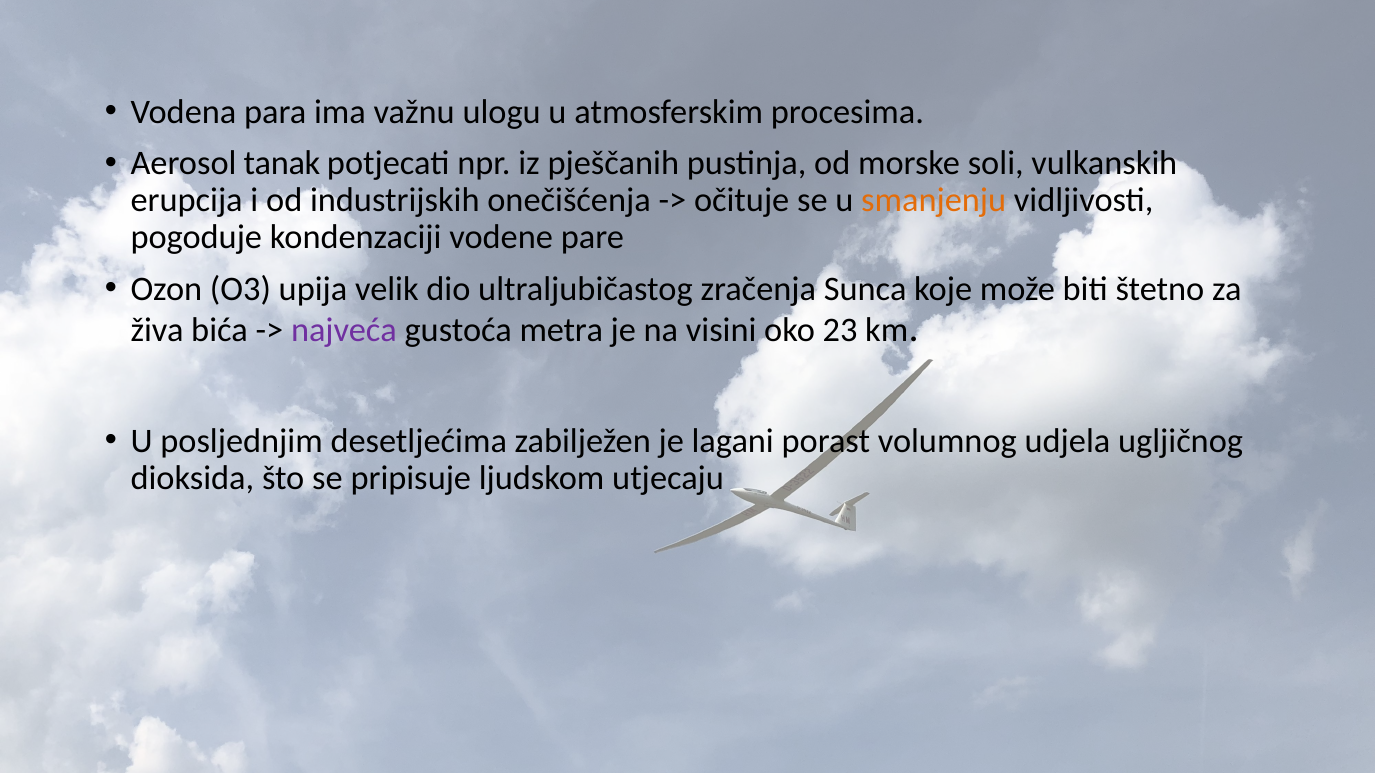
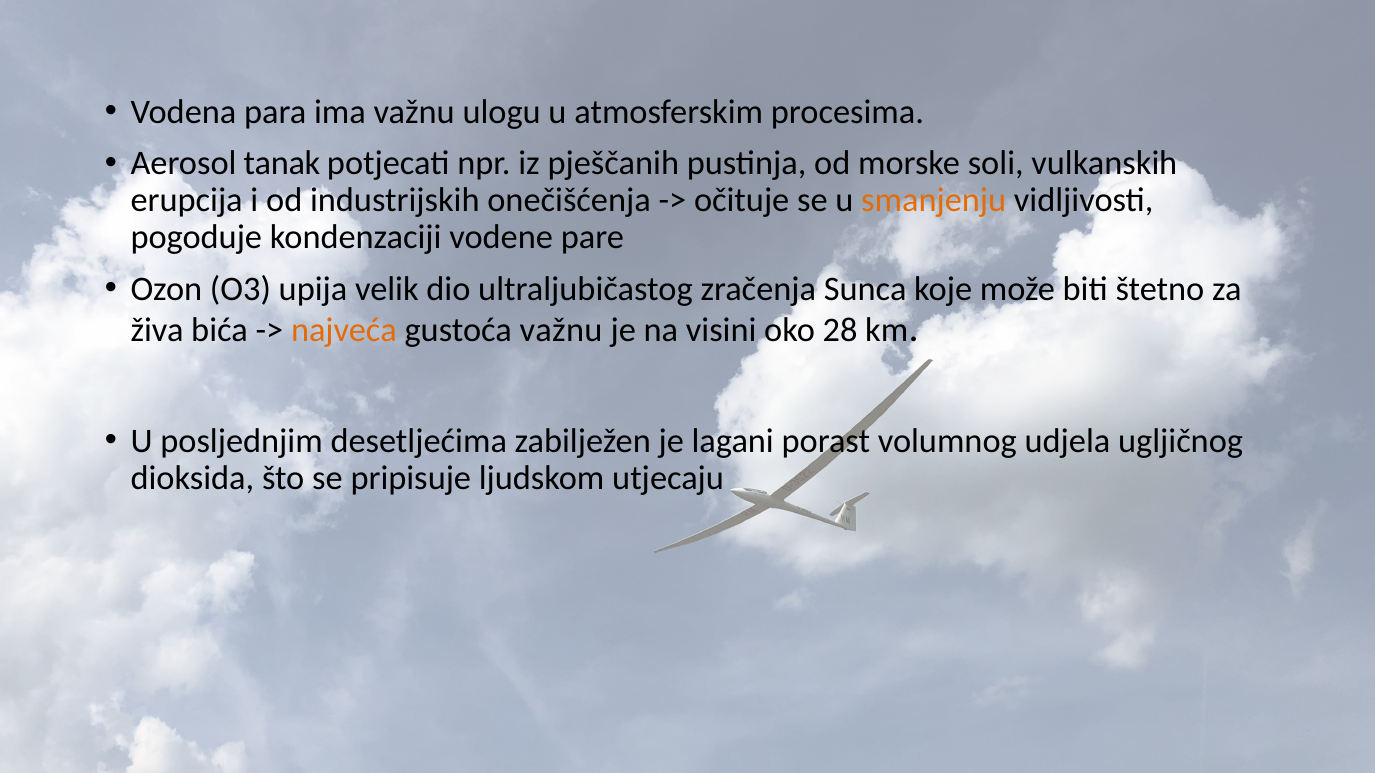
najveća colour: purple -> orange
gustoća metra: metra -> važnu
23: 23 -> 28
